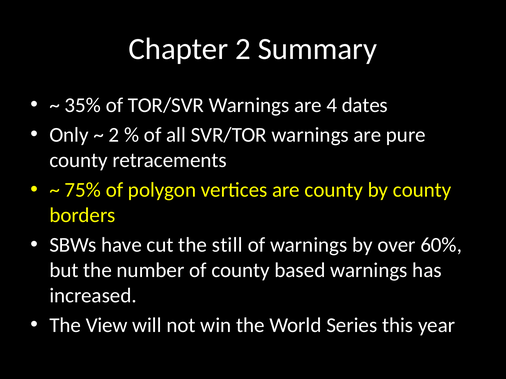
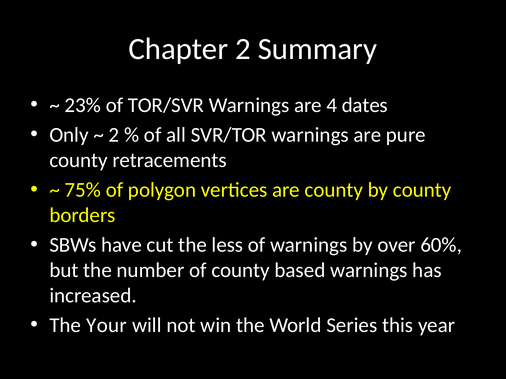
35%: 35% -> 23%
still: still -> less
View: View -> Your
